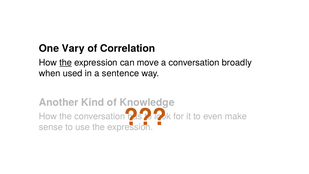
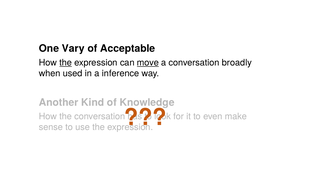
Correlation: Correlation -> Acceptable
move underline: none -> present
sentence: sentence -> inference
